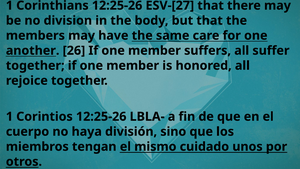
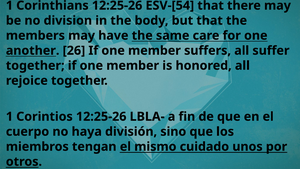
ESV-[27: ESV-[27 -> ESV-[54
